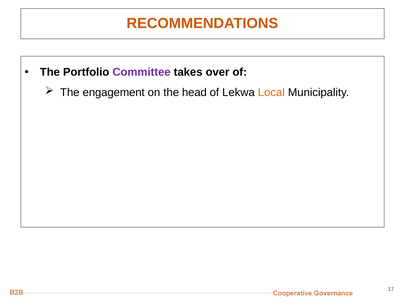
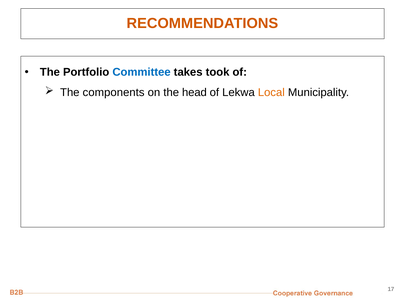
Committee colour: purple -> blue
over: over -> took
engagement: engagement -> components
